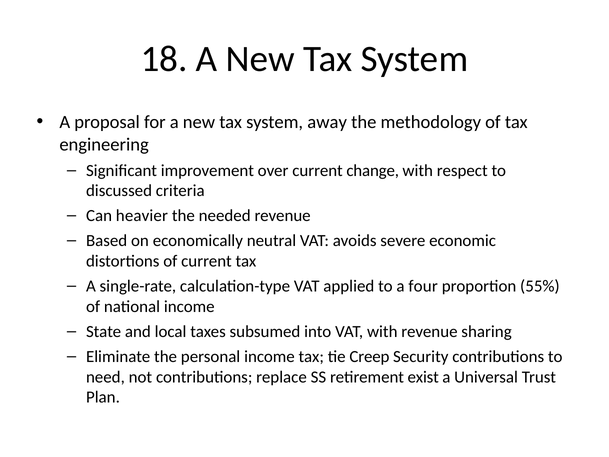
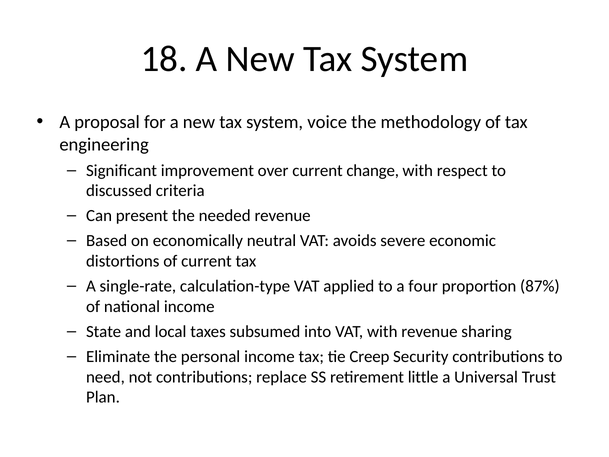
away: away -> voice
heavier: heavier -> present
55%: 55% -> 87%
exist: exist -> little
